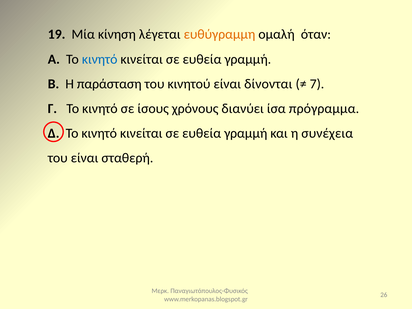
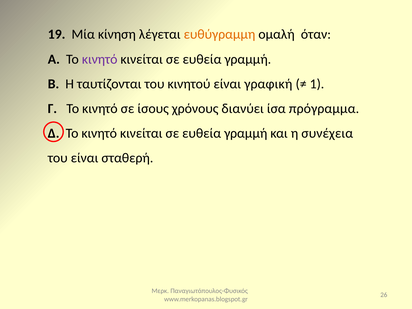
κινητό at (100, 59) colour: blue -> purple
παράσταση: παράσταση -> ταυτίζονται
δίνονται: δίνονται -> γραφική
7: 7 -> 1
